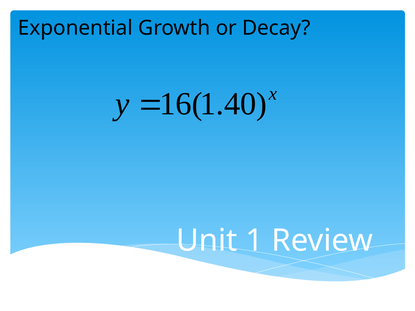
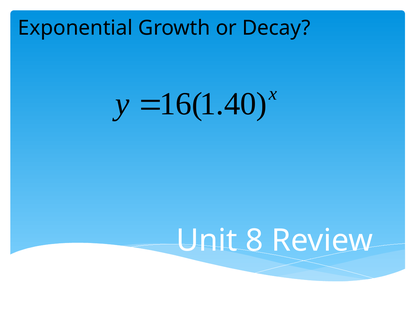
1: 1 -> 8
